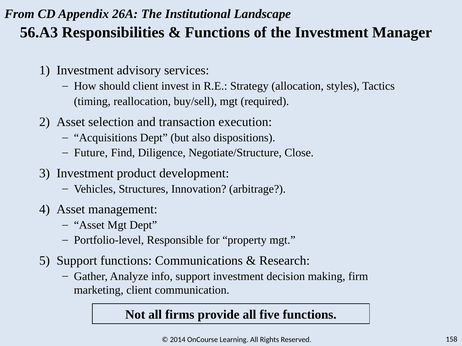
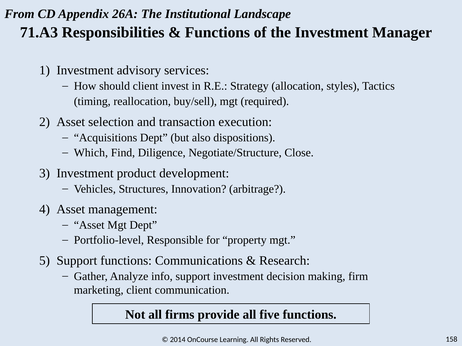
56.A3: 56.A3 -> 71.A3
Future: Future -> Which
